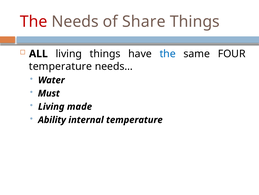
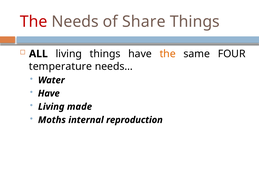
the at (168, 54) colour: blue -> orange
Must at (49, 93): Must -> Have
Ability: Ability -> Moths
internal temperature: temperature -> reproduction
